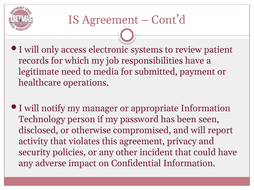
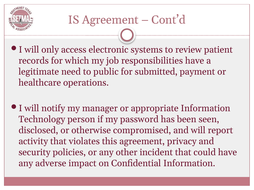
media: media -> public
